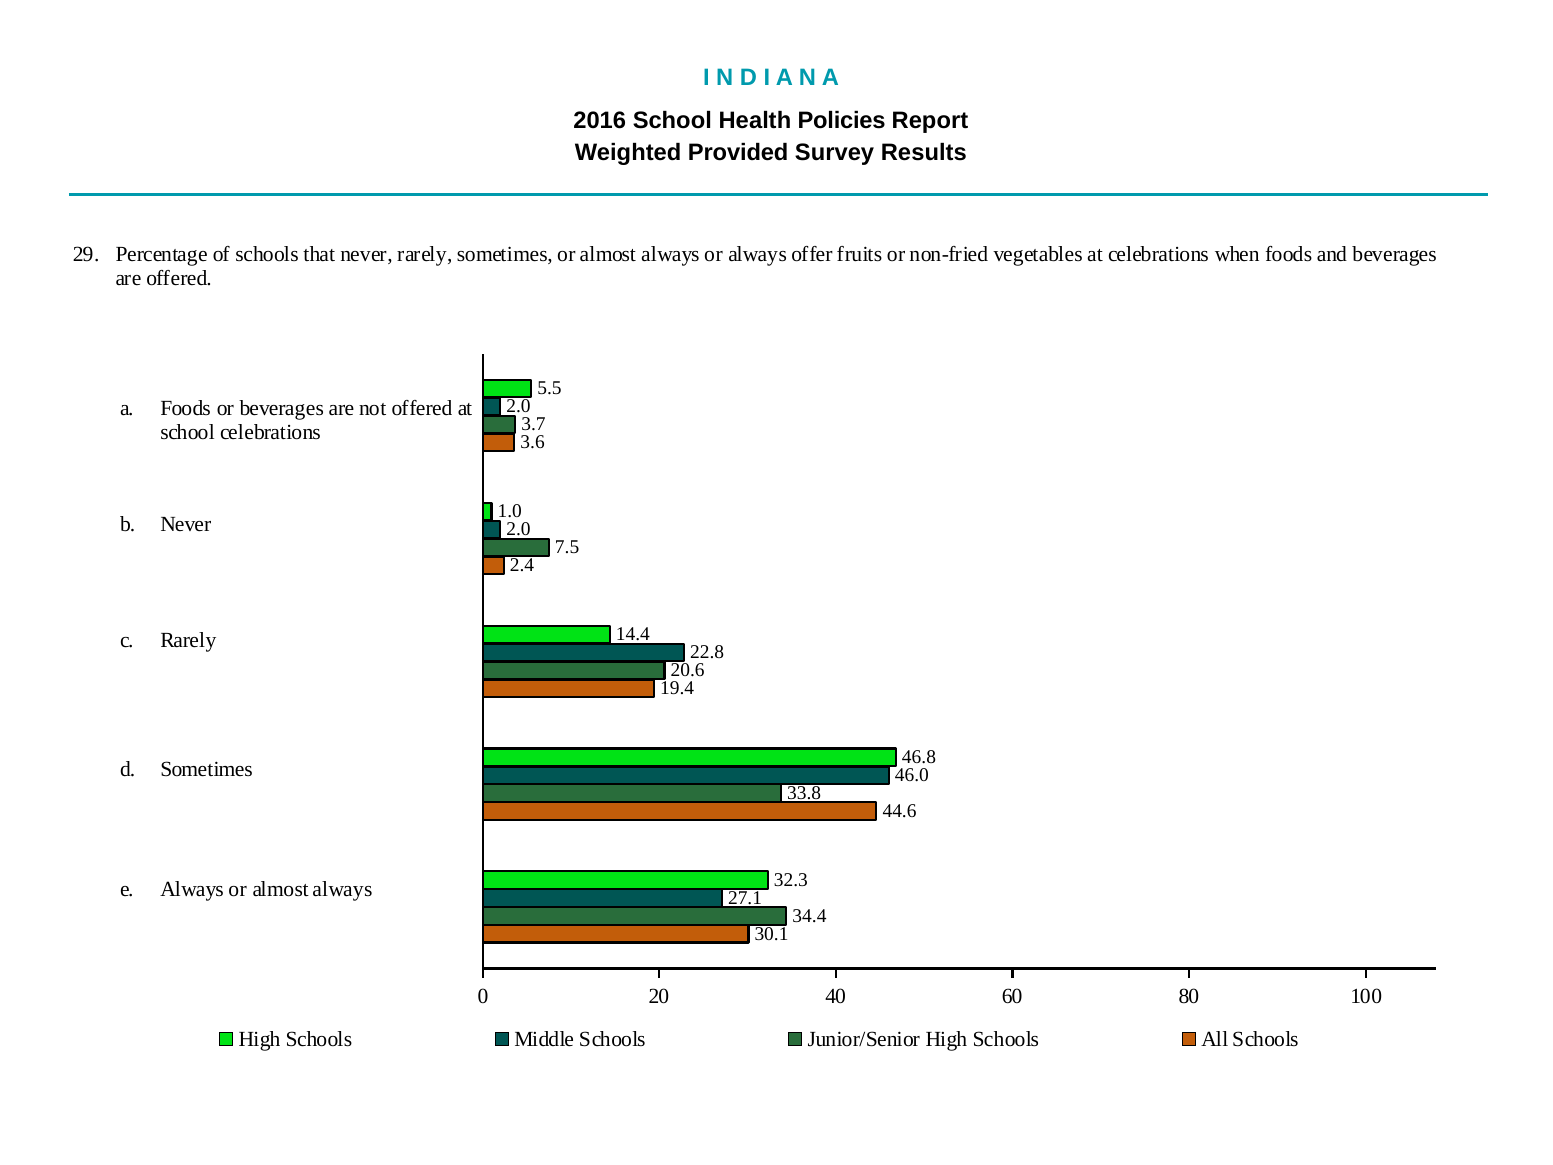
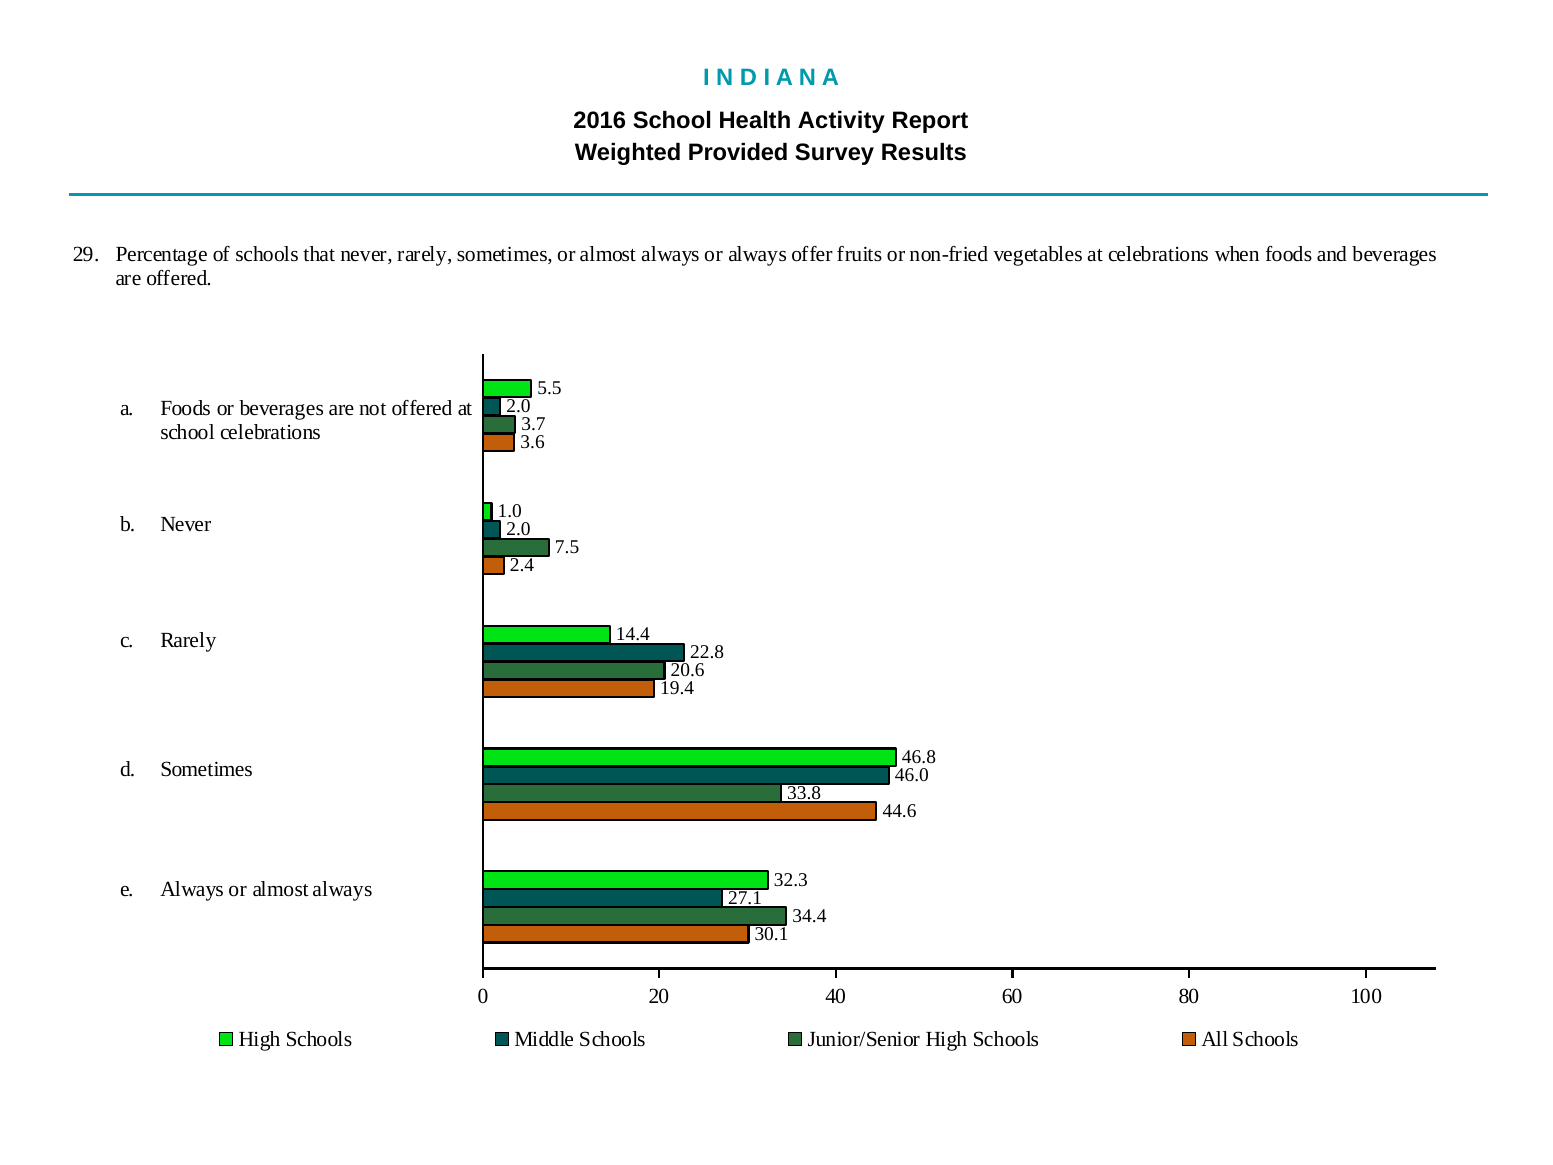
Policies: Policies -> Activity
